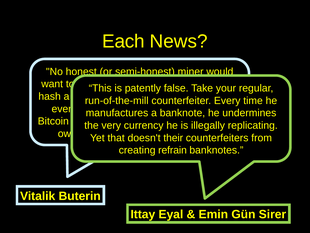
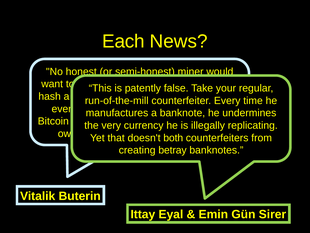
their at (173, 138): their -> both
refrain: refrain -> betray
